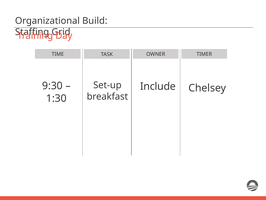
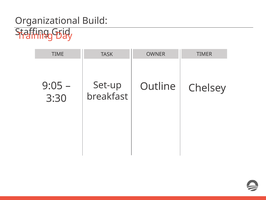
9:30: 9:30 -> 9:05
Include: Include -> Outline
1:30: 1:30 -> 3:30
